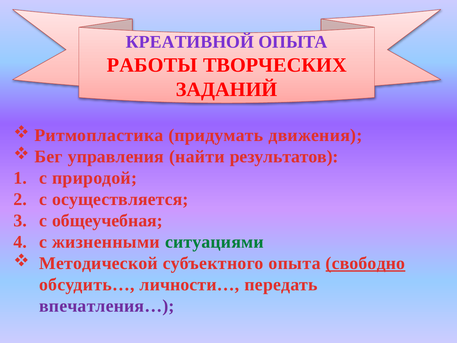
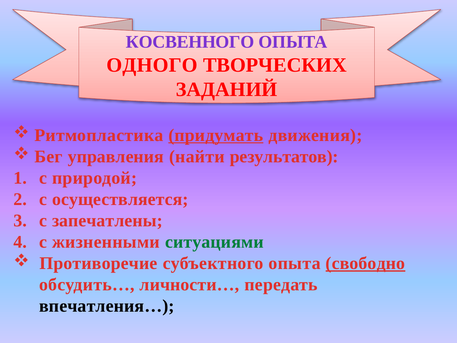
КРЕАТИВНОЙ: КРЕАТИВНОЙ -> КОСВЕННОГО
РАБОТЫ: РАБОТЫ -> ОДНОГО
придумать underline: none -> present
общеучебная: общеучебная -> запечатлены
Методической: Методической -> Противоречие
впечатления… colour: purple -> black
